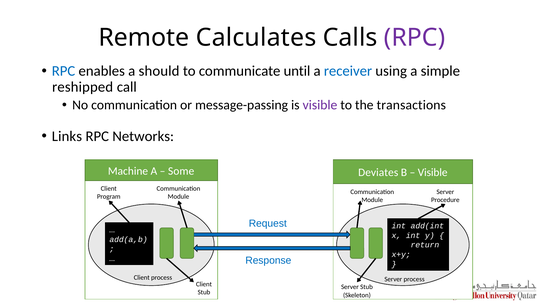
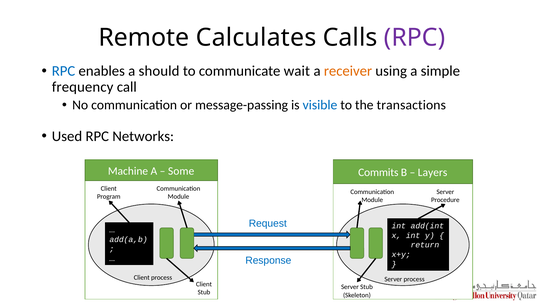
until: until -> wait
receiver colour: blue -> orange
reshipped: reshipped -> frequency
visible at (320, 105) colour: purple -> blue
Links: Links -> Used
Deviates: Deviates -> Commits
Visible at (433, 172): Visible -> Layers
